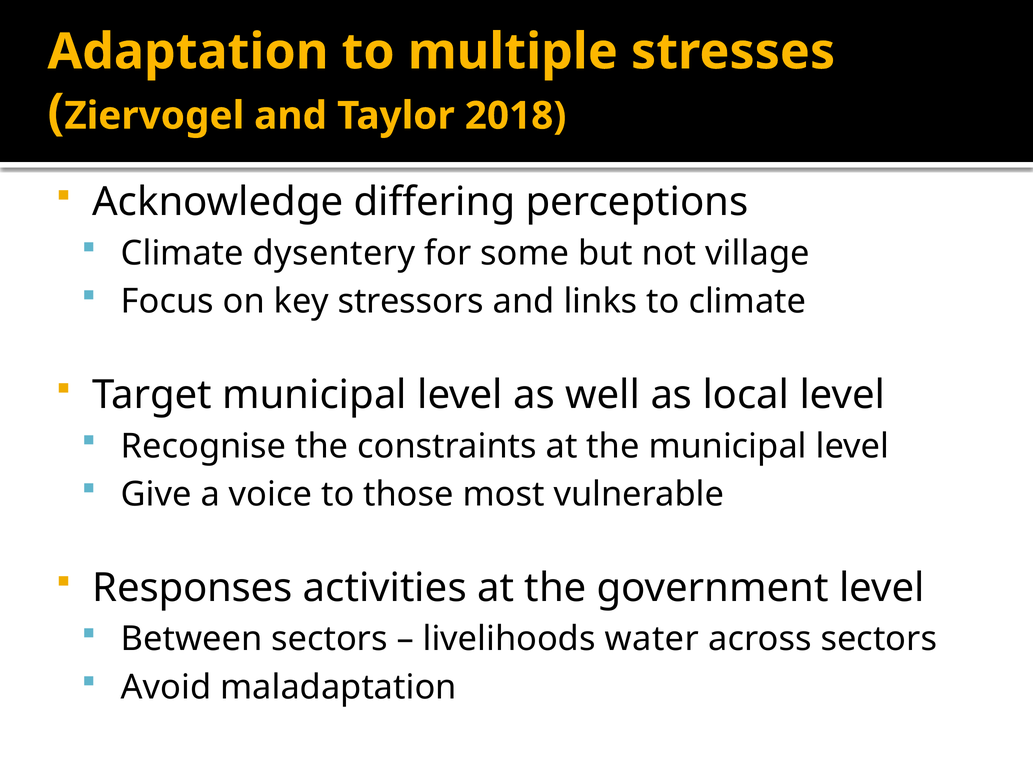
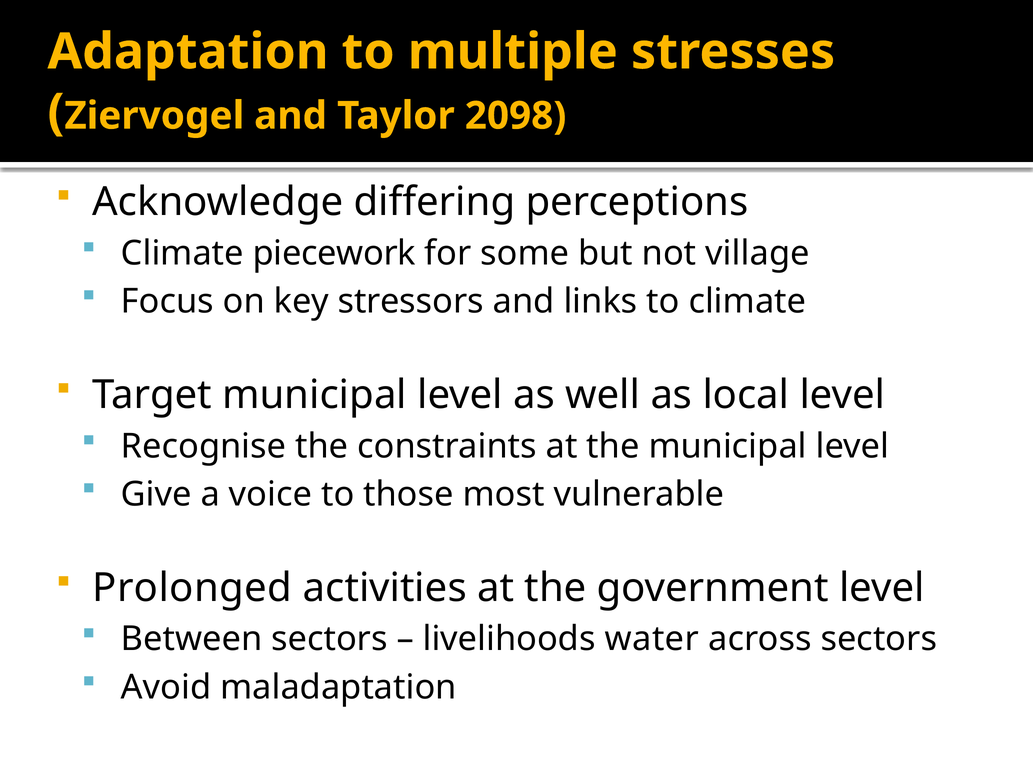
2018: 2018 -> 2098
dysentery: dysentery -> piecework
Responses: Responses -> Prolonged
